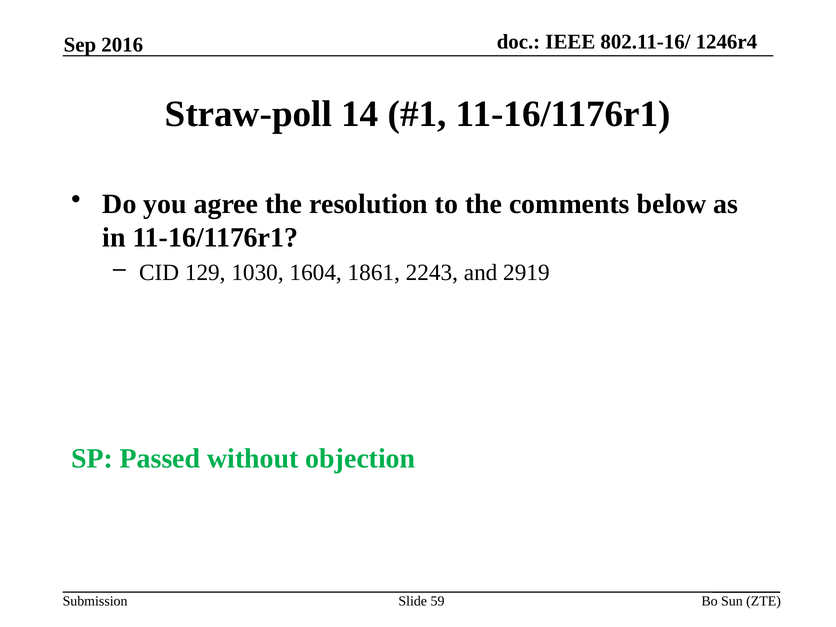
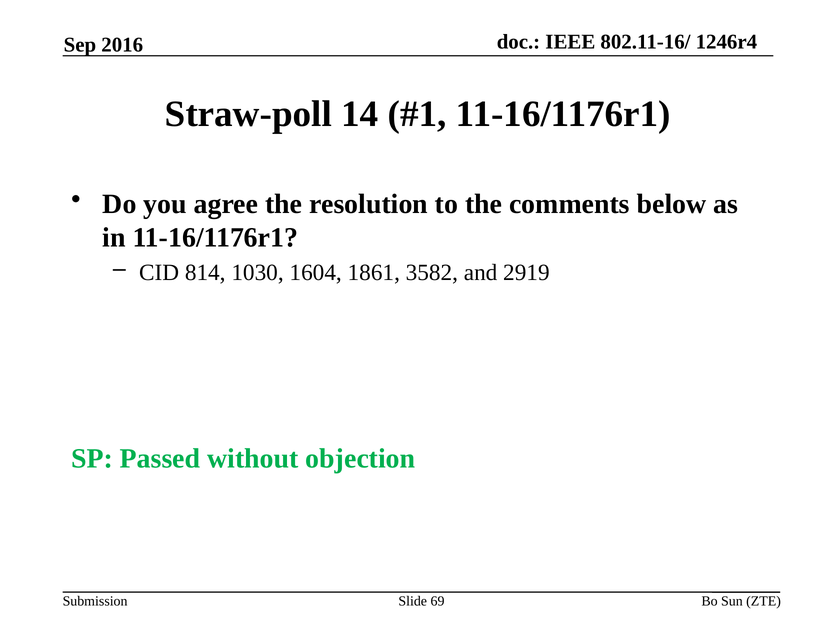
129: 129 -> 814
2243: 2243 -> 3582
59: 59 -> 69
